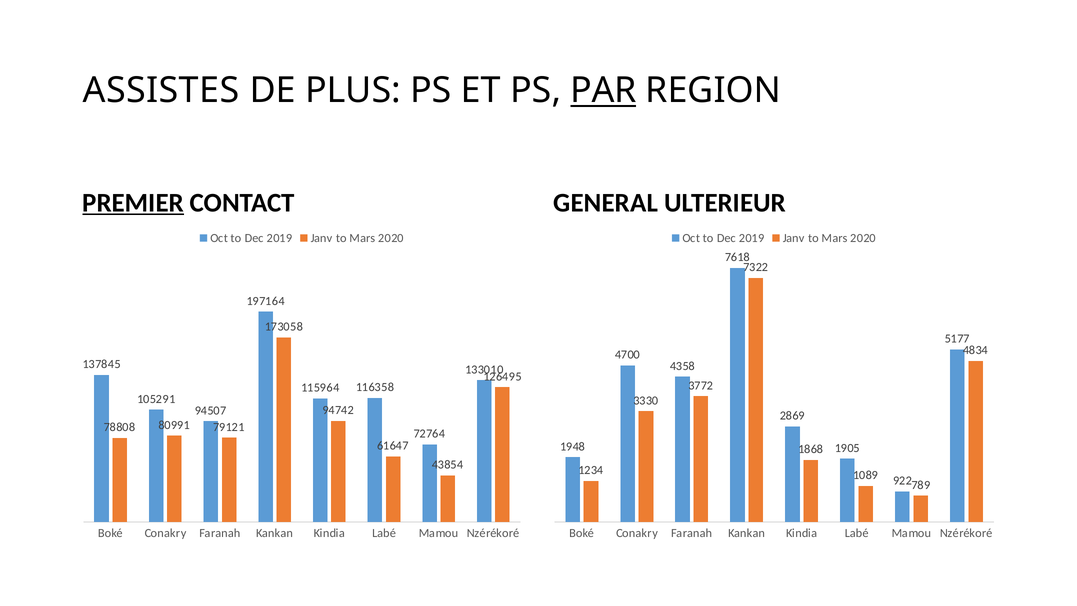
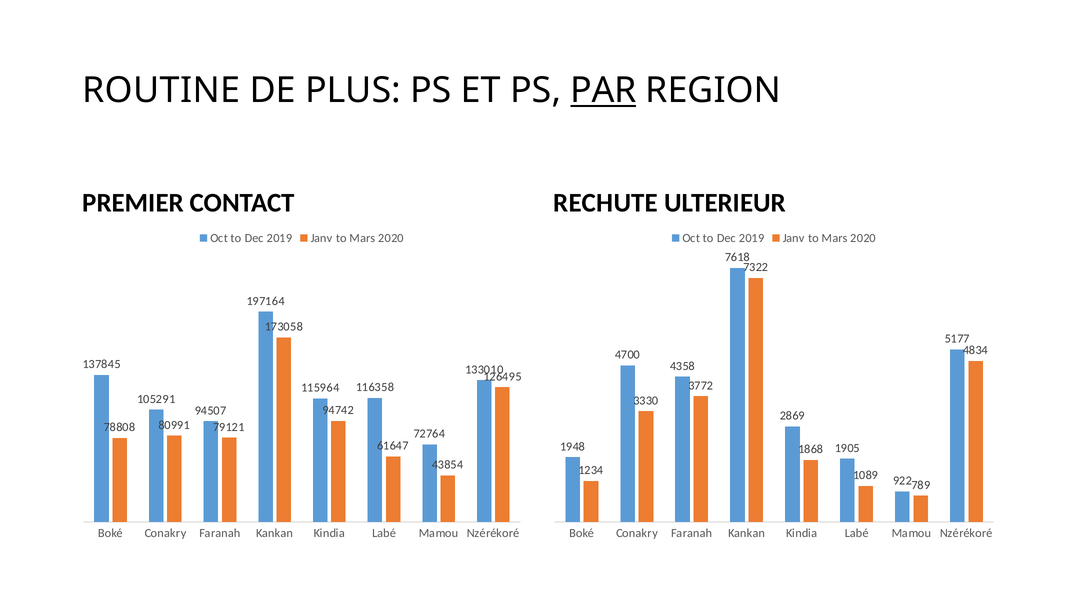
ASSISTES: ASSISTES -> ROUTINE
PREMIER underline: present -> none
GENERAL: GENERAL -> RECHUTE
